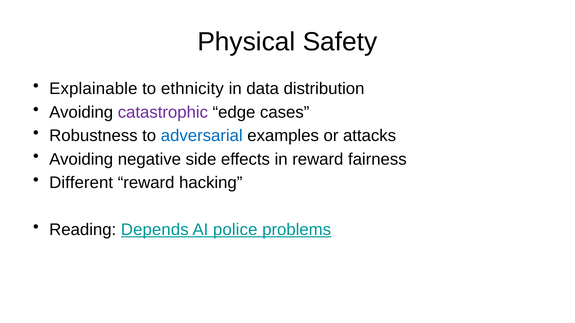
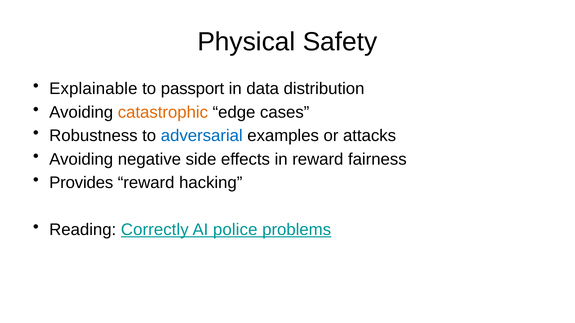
ethnicity: ethnicity -> passport
catastrophic colour: purple -> orange
Different: Different -> Provides
Depends: Depends -> Correctly
